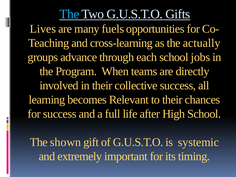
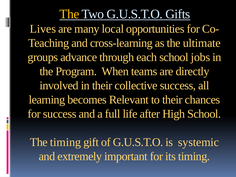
The at (69, 14) colour: light blue -> yellow
fuels: fuels -> local
actually: actually -> ultimate
The shown: shown -> timing
